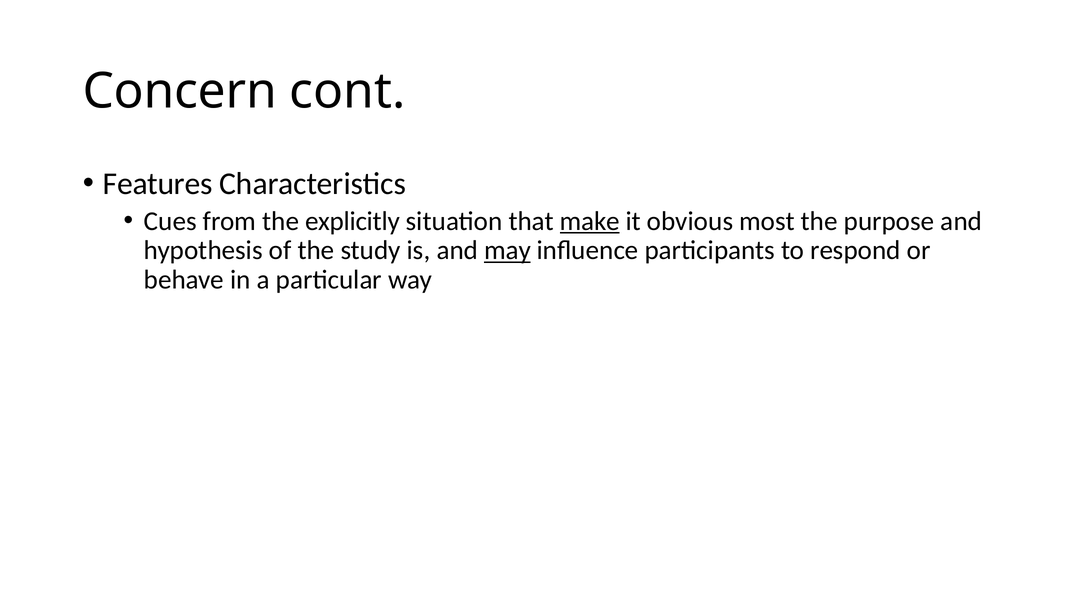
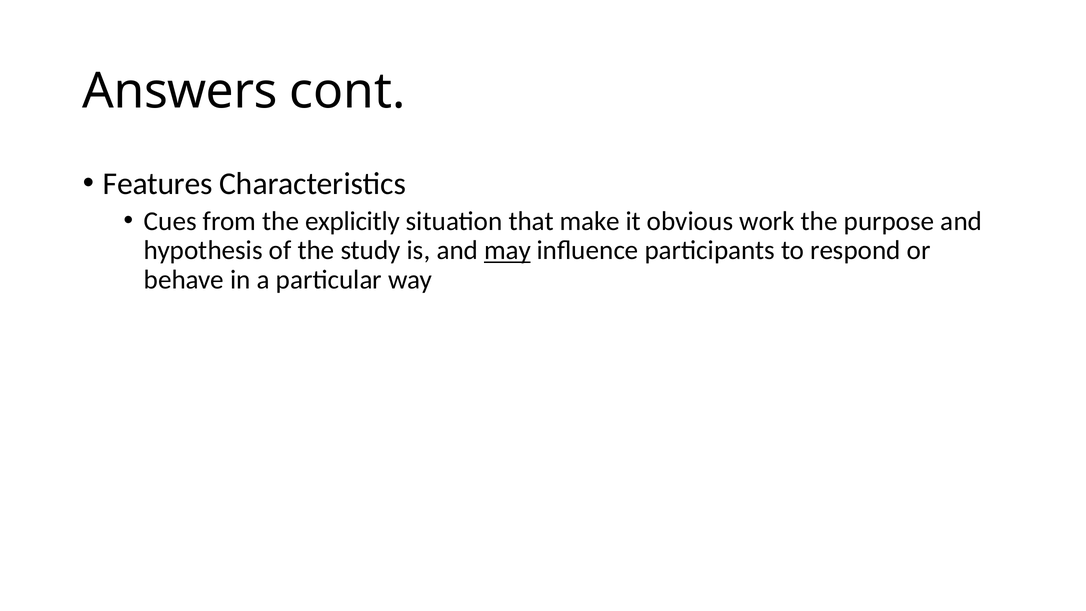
Concern: Concern -> Answers
make underline: present -> none
most: most -> work
